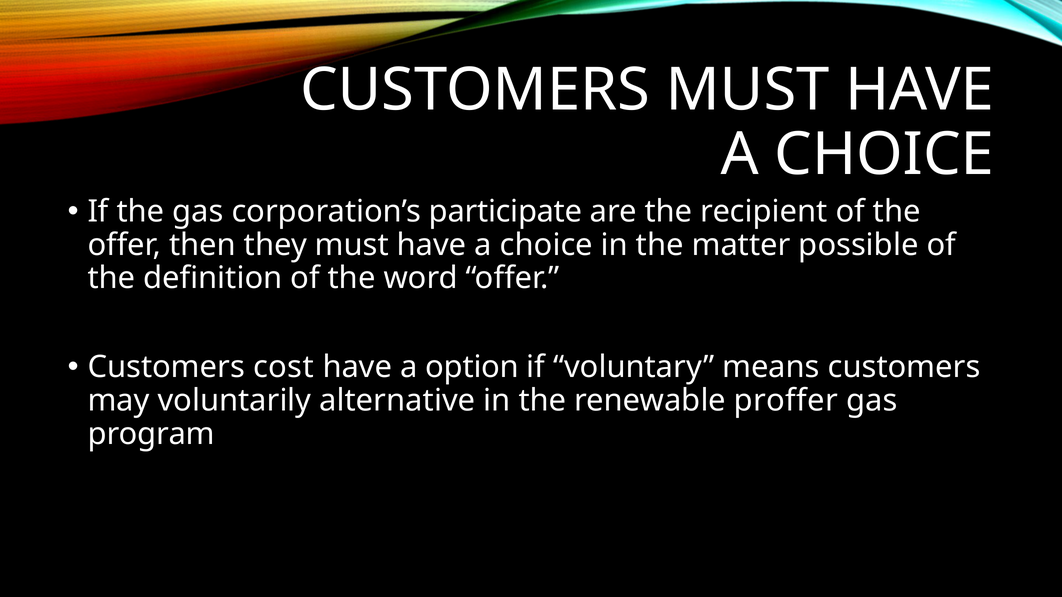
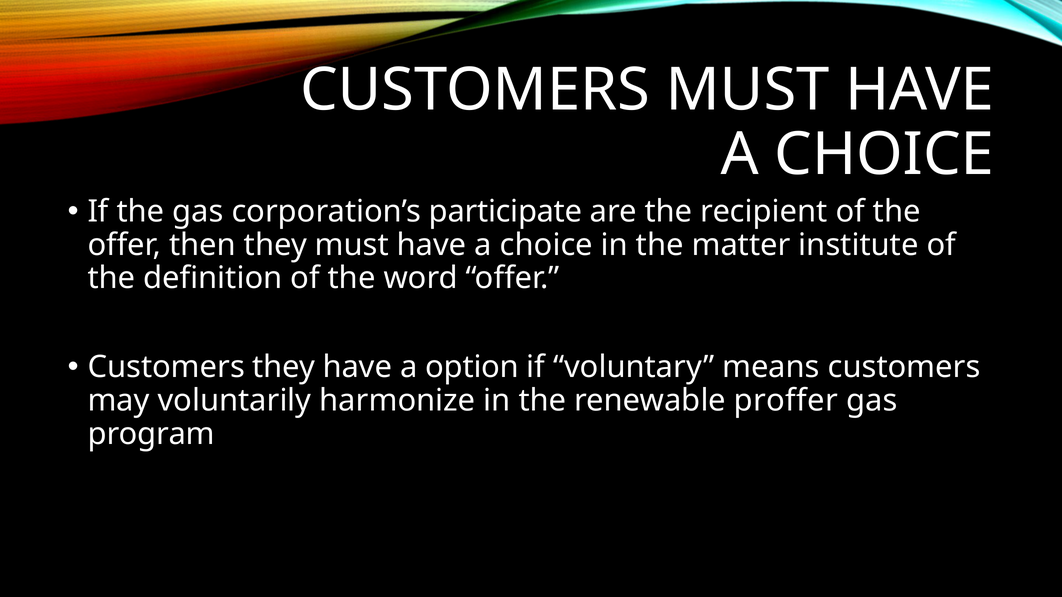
possible: possible -> institute
Customers cost: cost -> they
alternative: alternative -> harmonize
